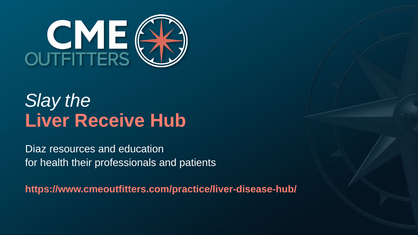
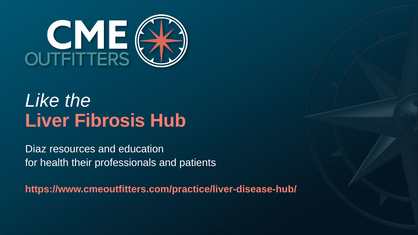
Slay: Slay -> Like
Receive: Receive -> Fibrosis
